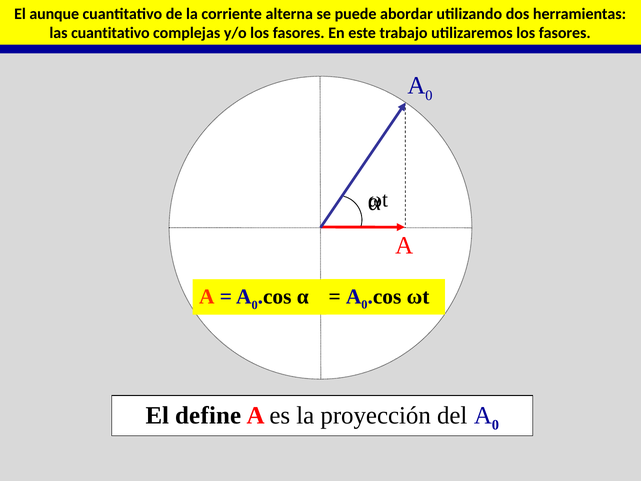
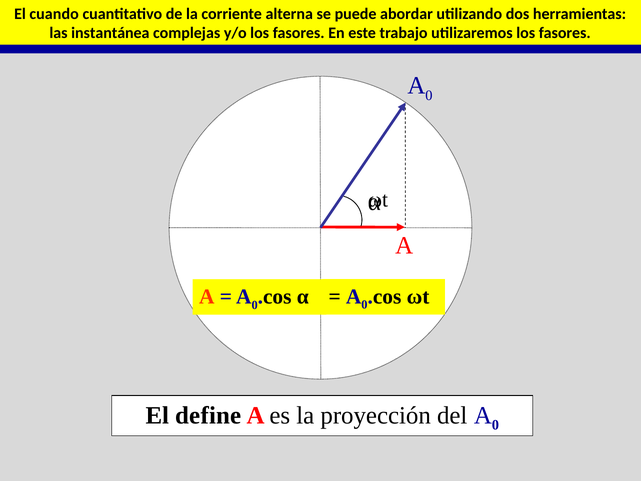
aunque: aunque -> cuando
las cuantitativo: cuantitativo -> instantánea
